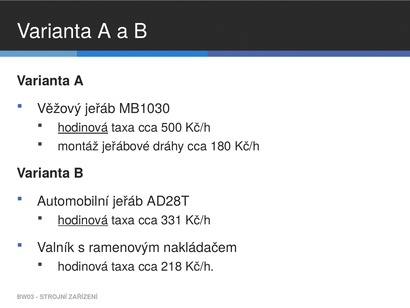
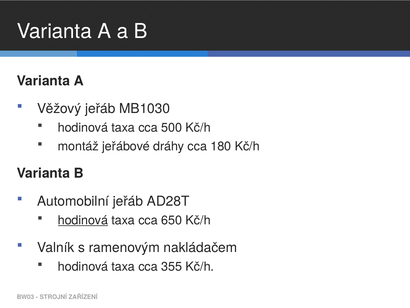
hodinová at (83, 128) underline: present -> none
331: 331 -> 650
218: 218 -> 355
